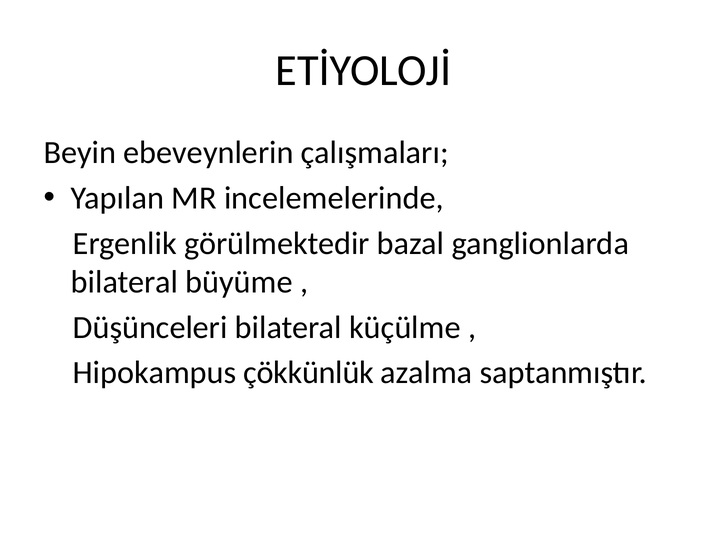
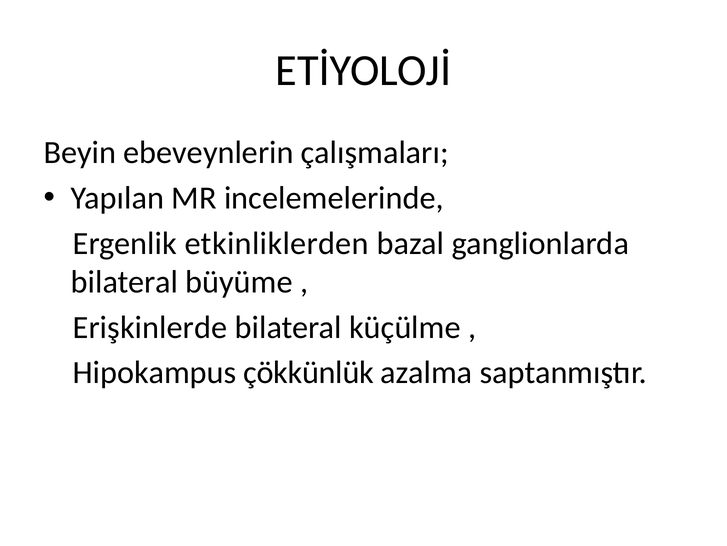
görülmektedir: görülmektedir -> etkinliklerden
Düşünceleri: Düşünceleri -> Erişkinlerde
